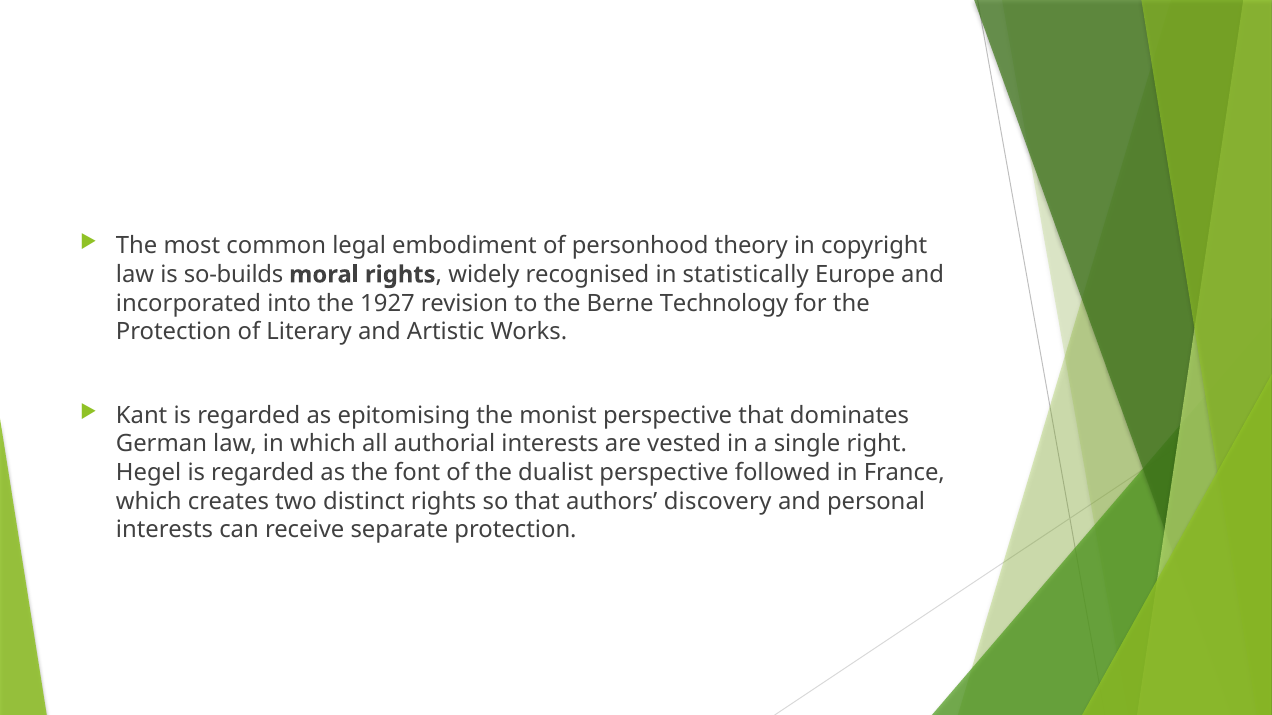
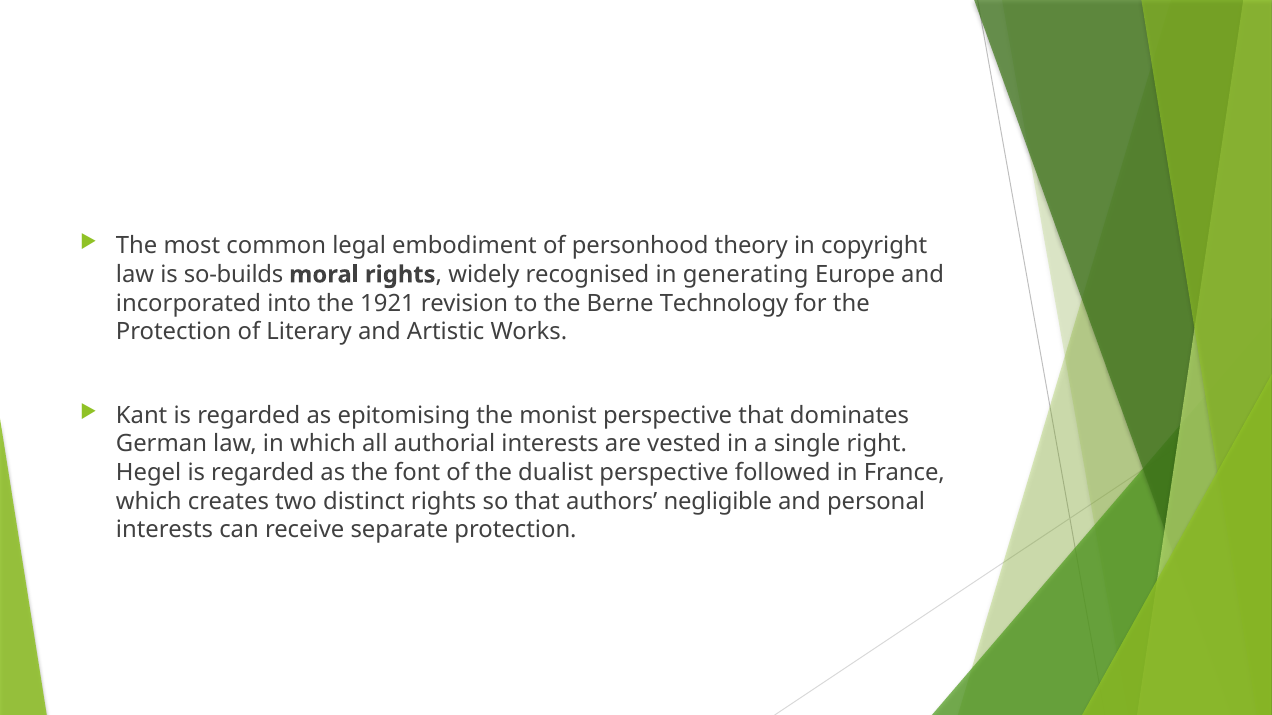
statistically: statistically -> generating
1927: 1927 -> 1921
discovery: discovery -> negligible
